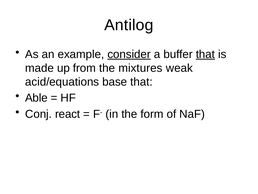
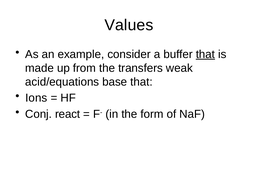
Antilog: Antilog -> Values
consider underline: present -> none
mixtures: mixtures -> transfers
Able: Able -> Ions
